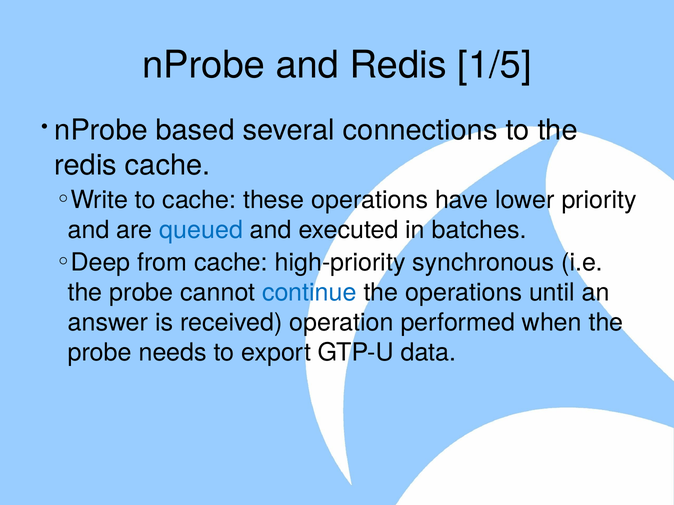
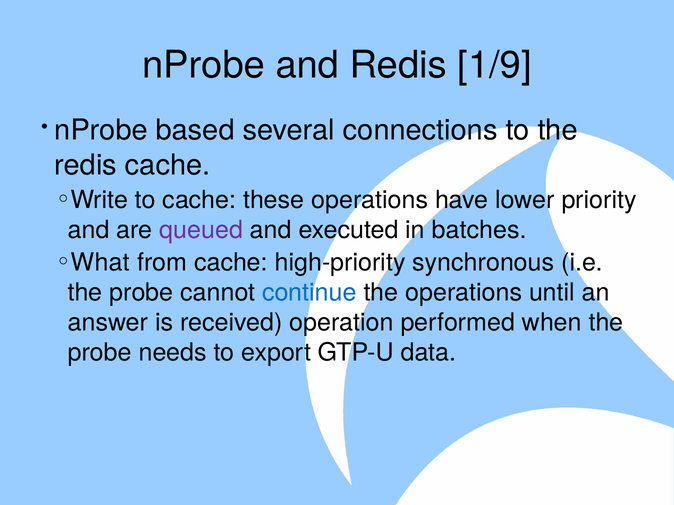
1/5: 1/5 -> 1/9
queued colour: blue -> purple
Deep: Deep -> What
